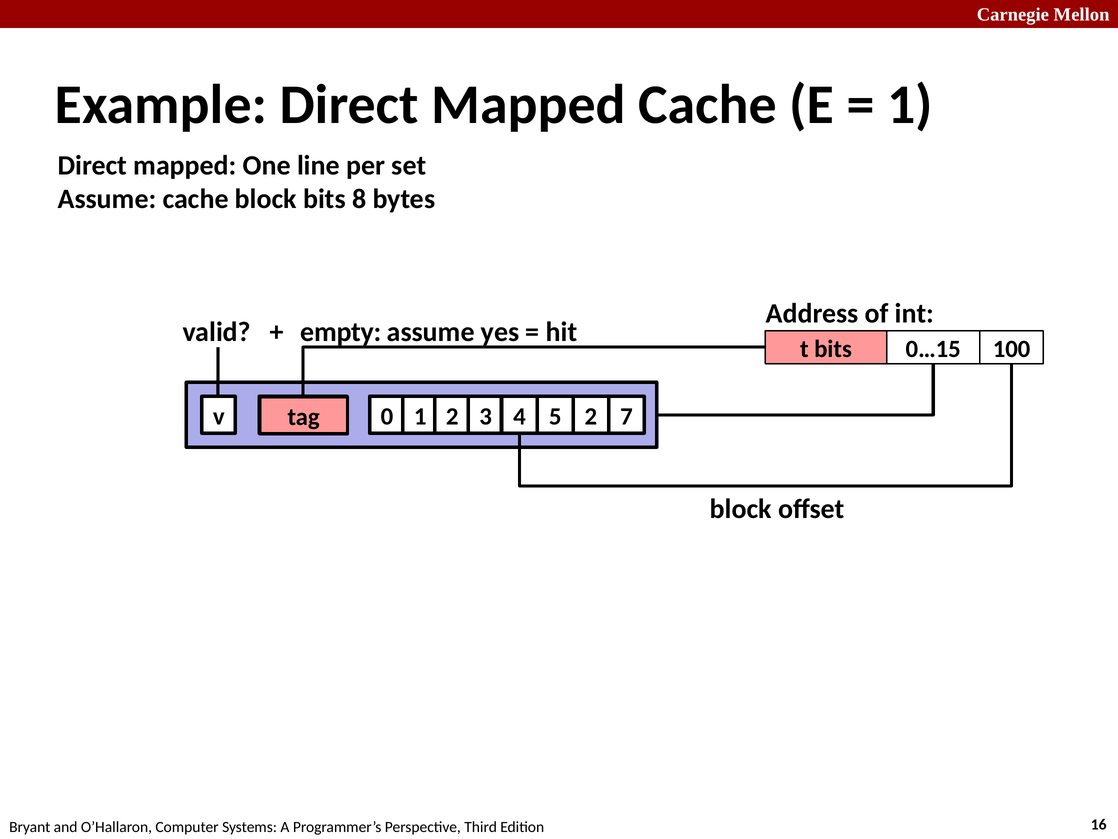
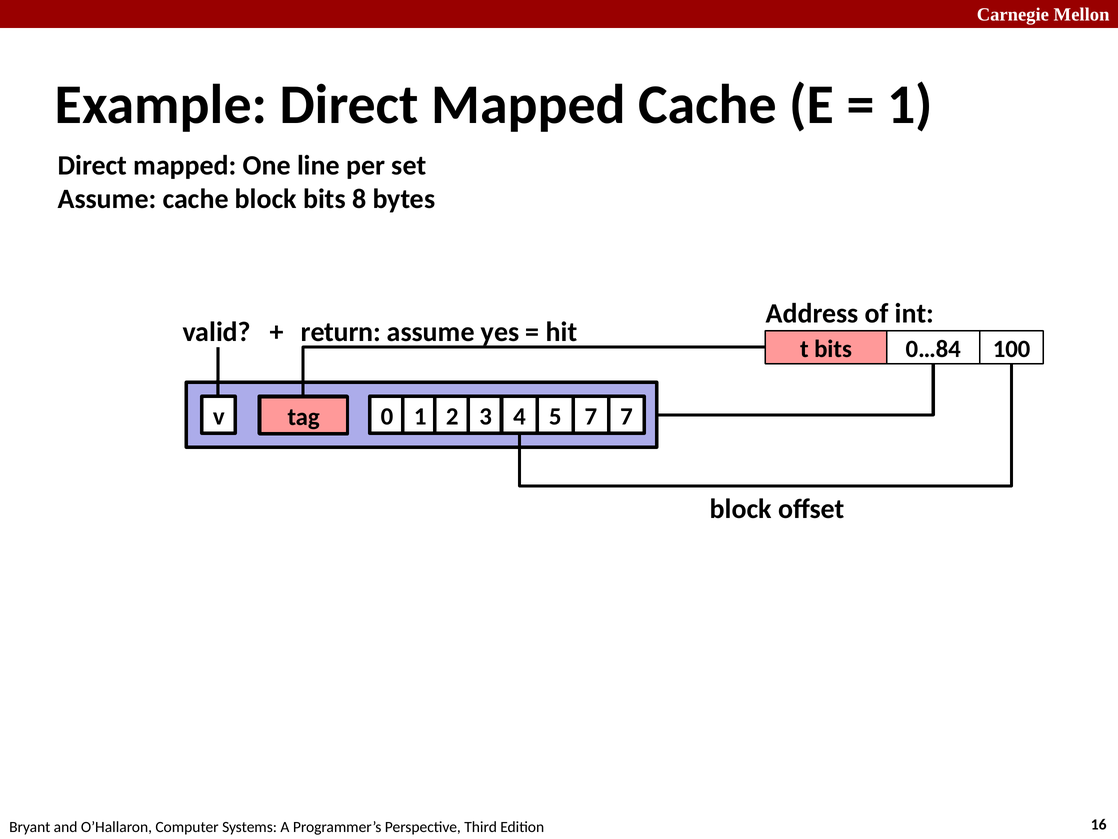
empty: empty -> return
0…15: 0…15 -> 0…84
3 2: 2 -> 7
